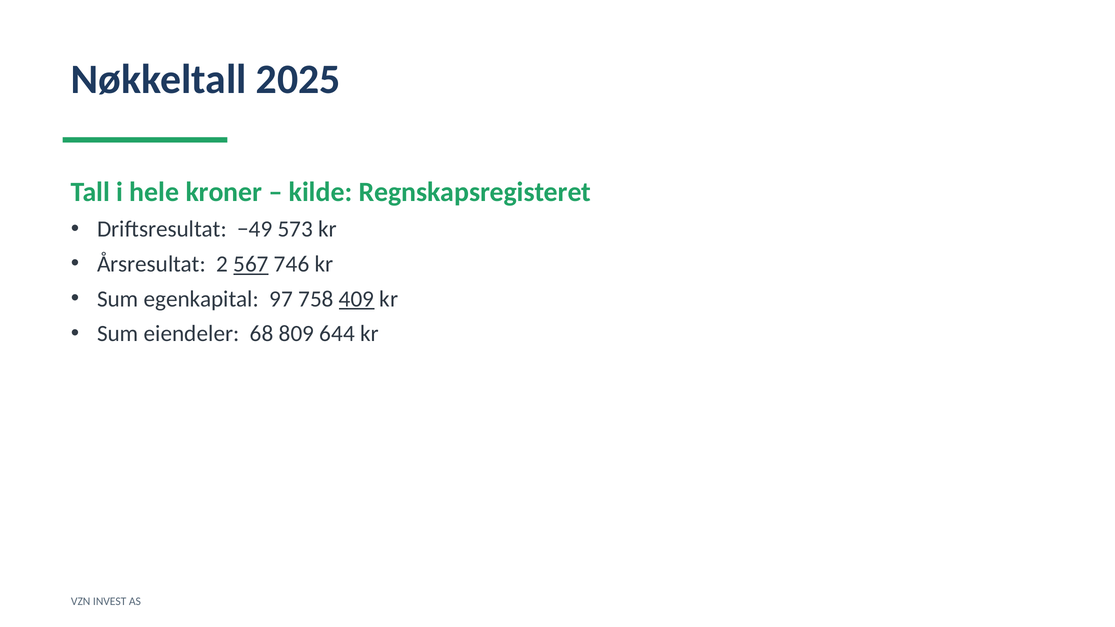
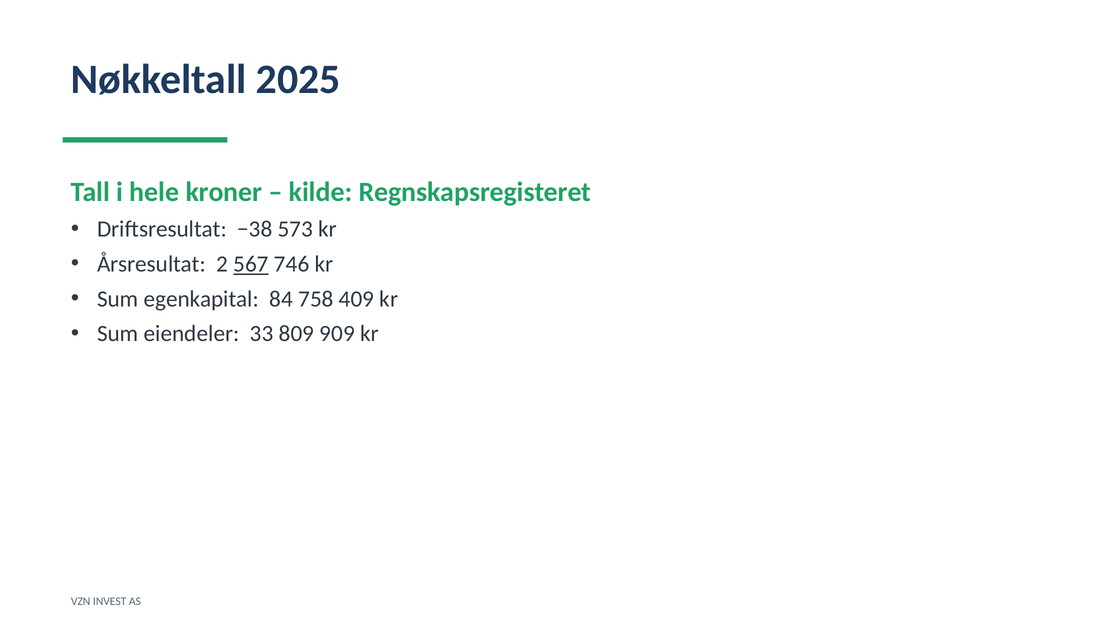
−49: −49 -> −38
97: 97 -> 84
409 underline: present -> none
68: 68 -> 33
644: 644 -> 909
